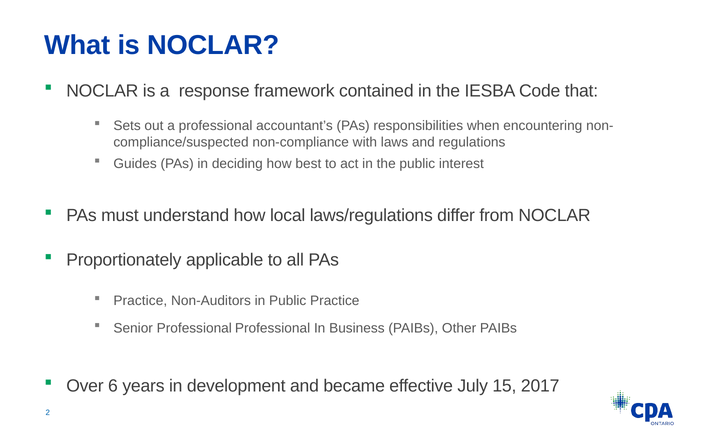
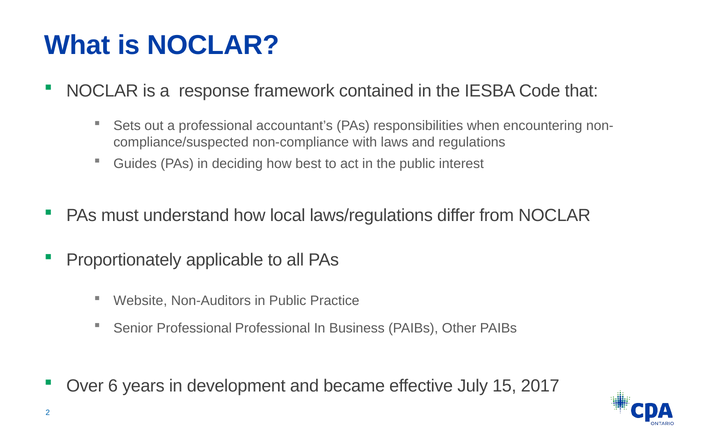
Practice at (140, 301): Practice -> Website
